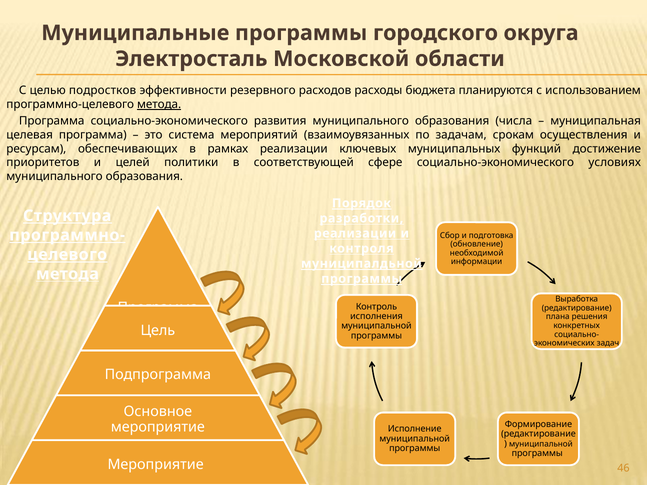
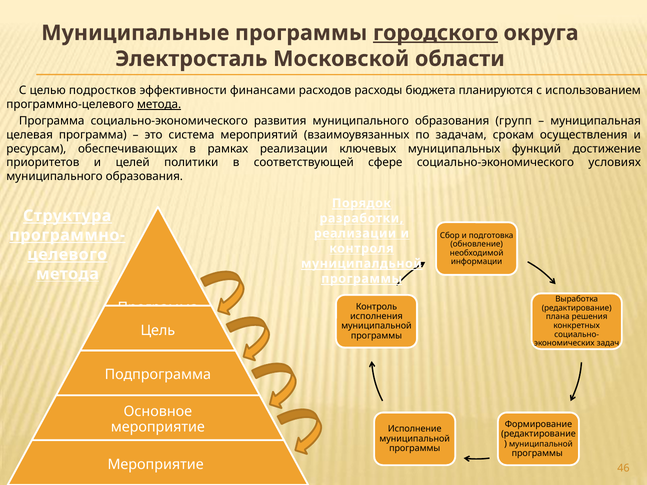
городского underline: none -> present
резервного: резервного -> финансами
числа: числа -> групп
